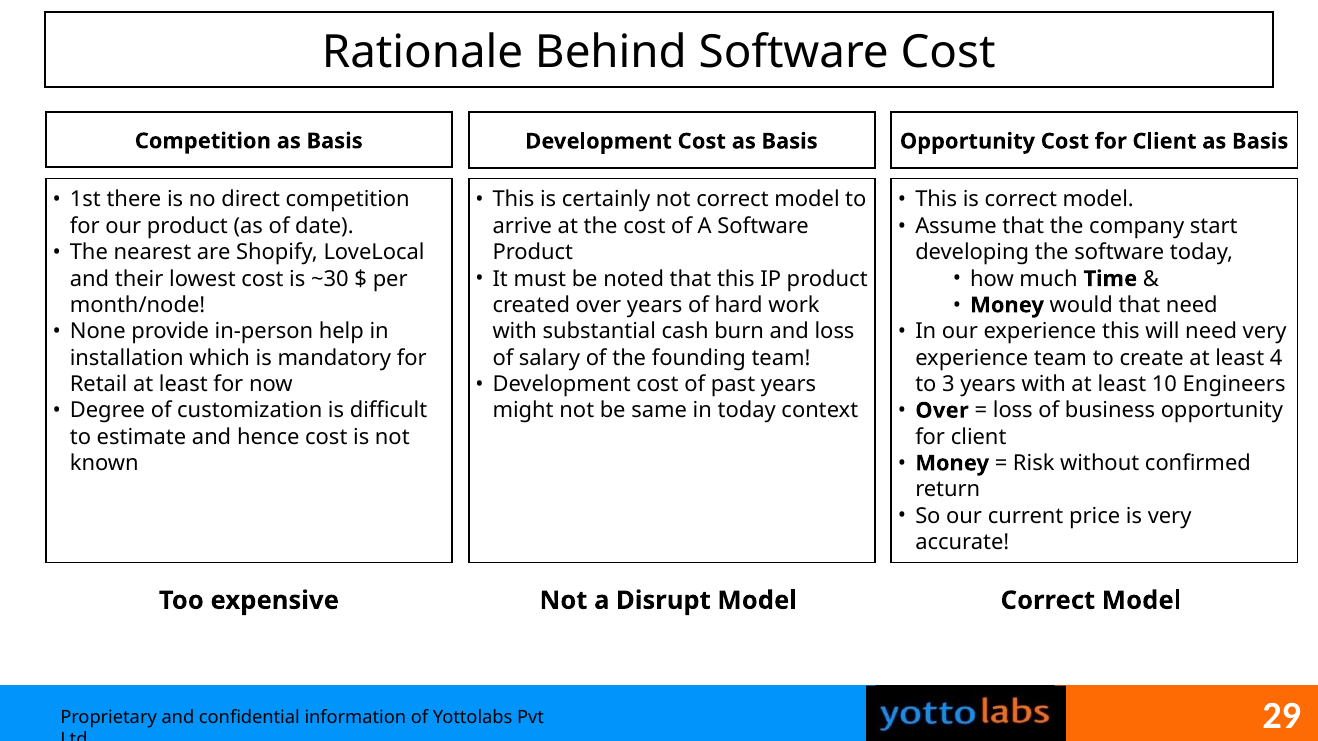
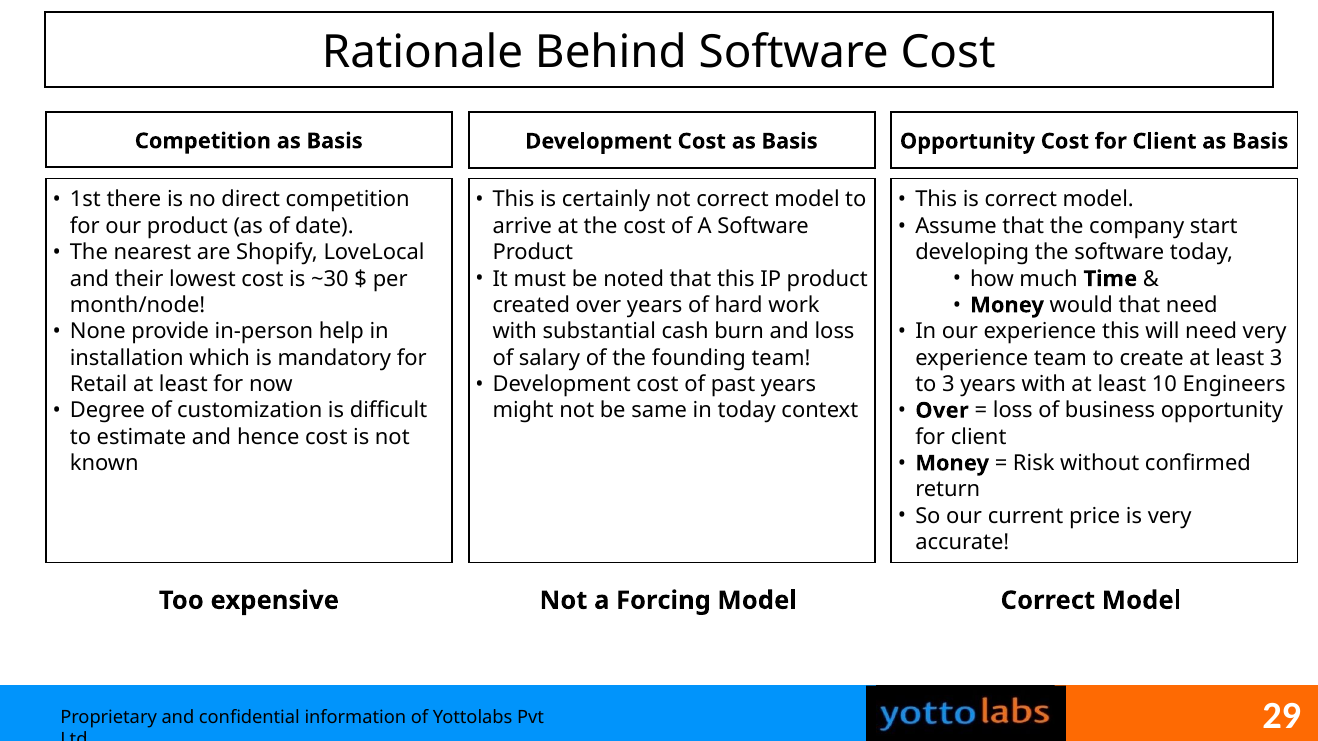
least 4: 4 -> 3
Disrupt: Disrupt -> Forcing
